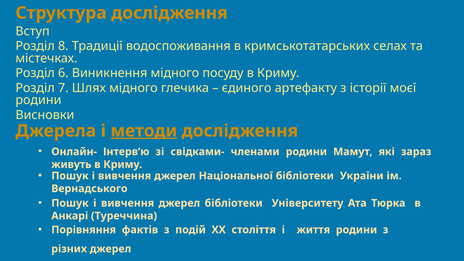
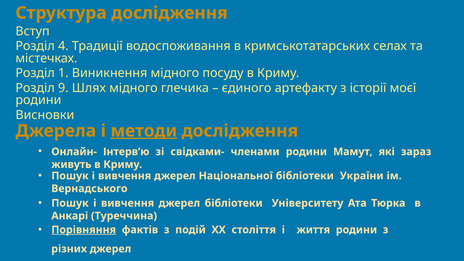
8: 8 -> 4
6: 6 -> 1
7: 7 -> 9
Порівняння underline: none -> present
